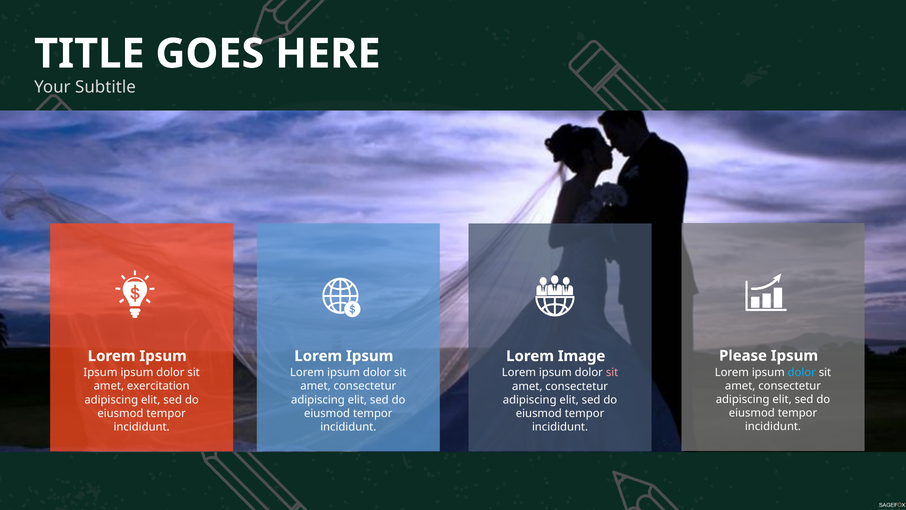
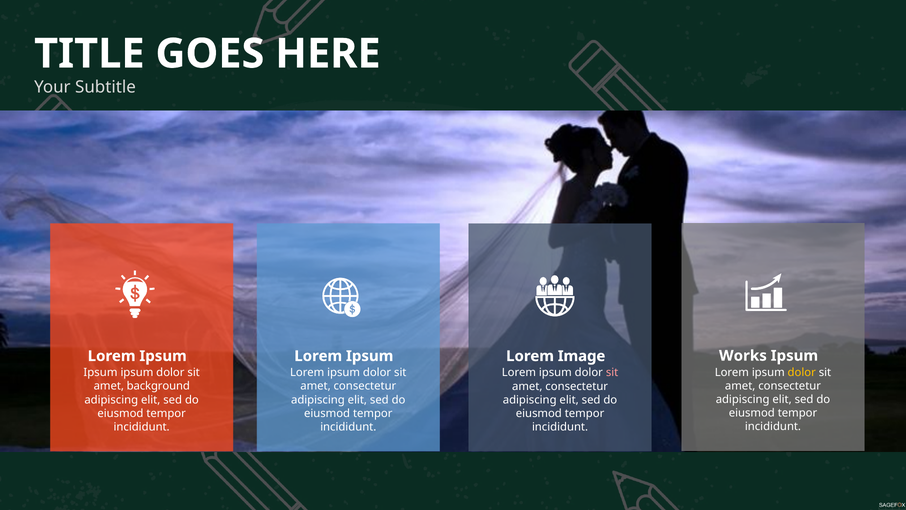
Please: Please -> Works
dolor at (802, 372) colour: light blue -> yellow
exercitation: exercitation -> background
